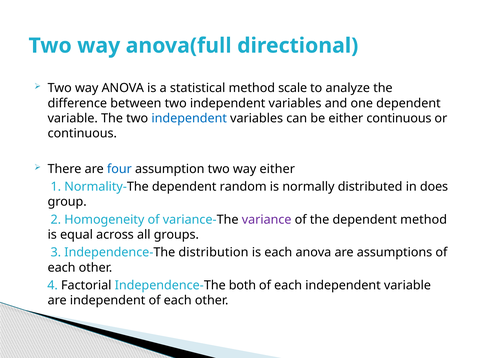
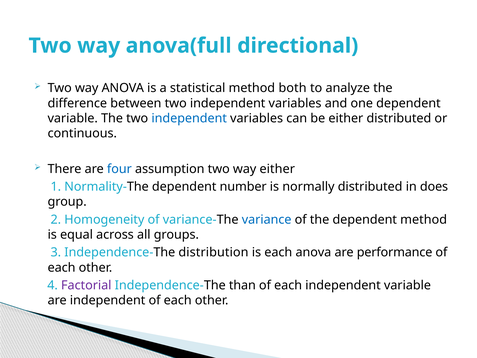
scale: scale -> both
either continuous: continuous -> distributed
random: random -> number
variance colour: purple -> blue
assumptions: assumptions -> performance
Factorial colour: black -> purple
both: both -> than
